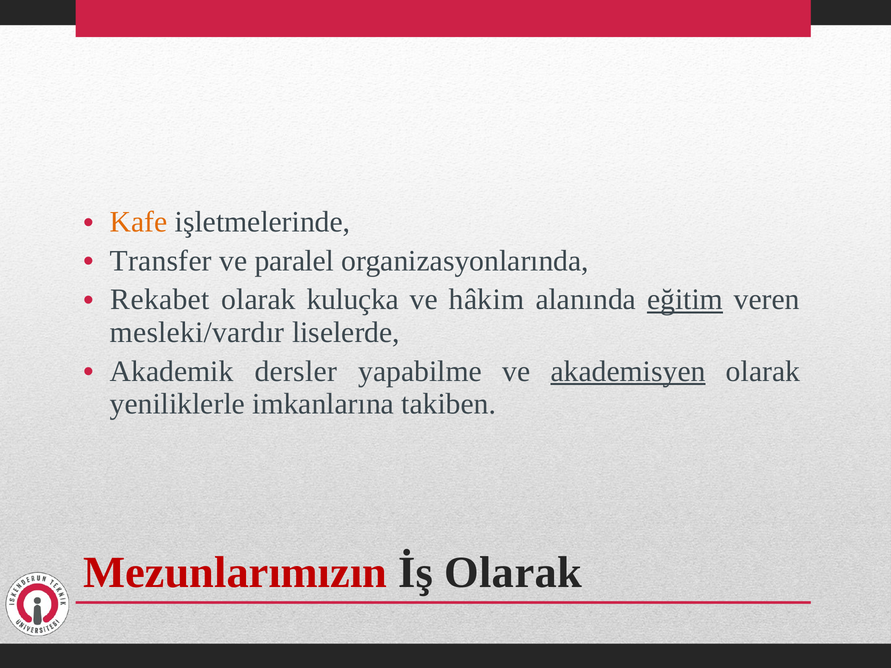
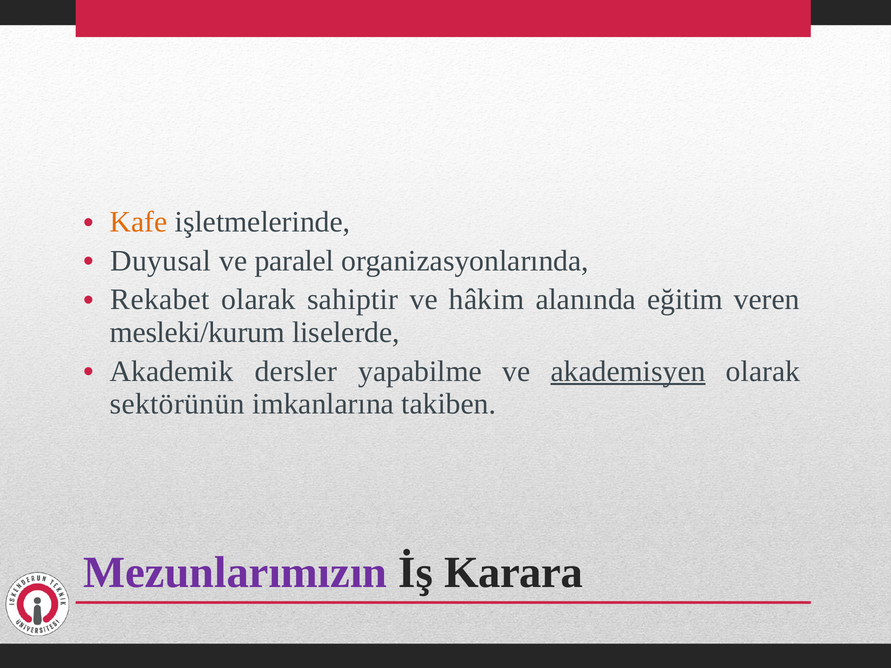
Transfer: Transfer -> Duyusal
kuluçka: kuluçka -> sahiptir
eğitim underline: present -> none
mesleki/vardır: mesleki/vardır -> mesleki/kurum
yeniliklerle: yeniliklerle -> sektörünün
Mezunlarımızın colour: red -> purple
İş Olarak: Olarak -> Karara
